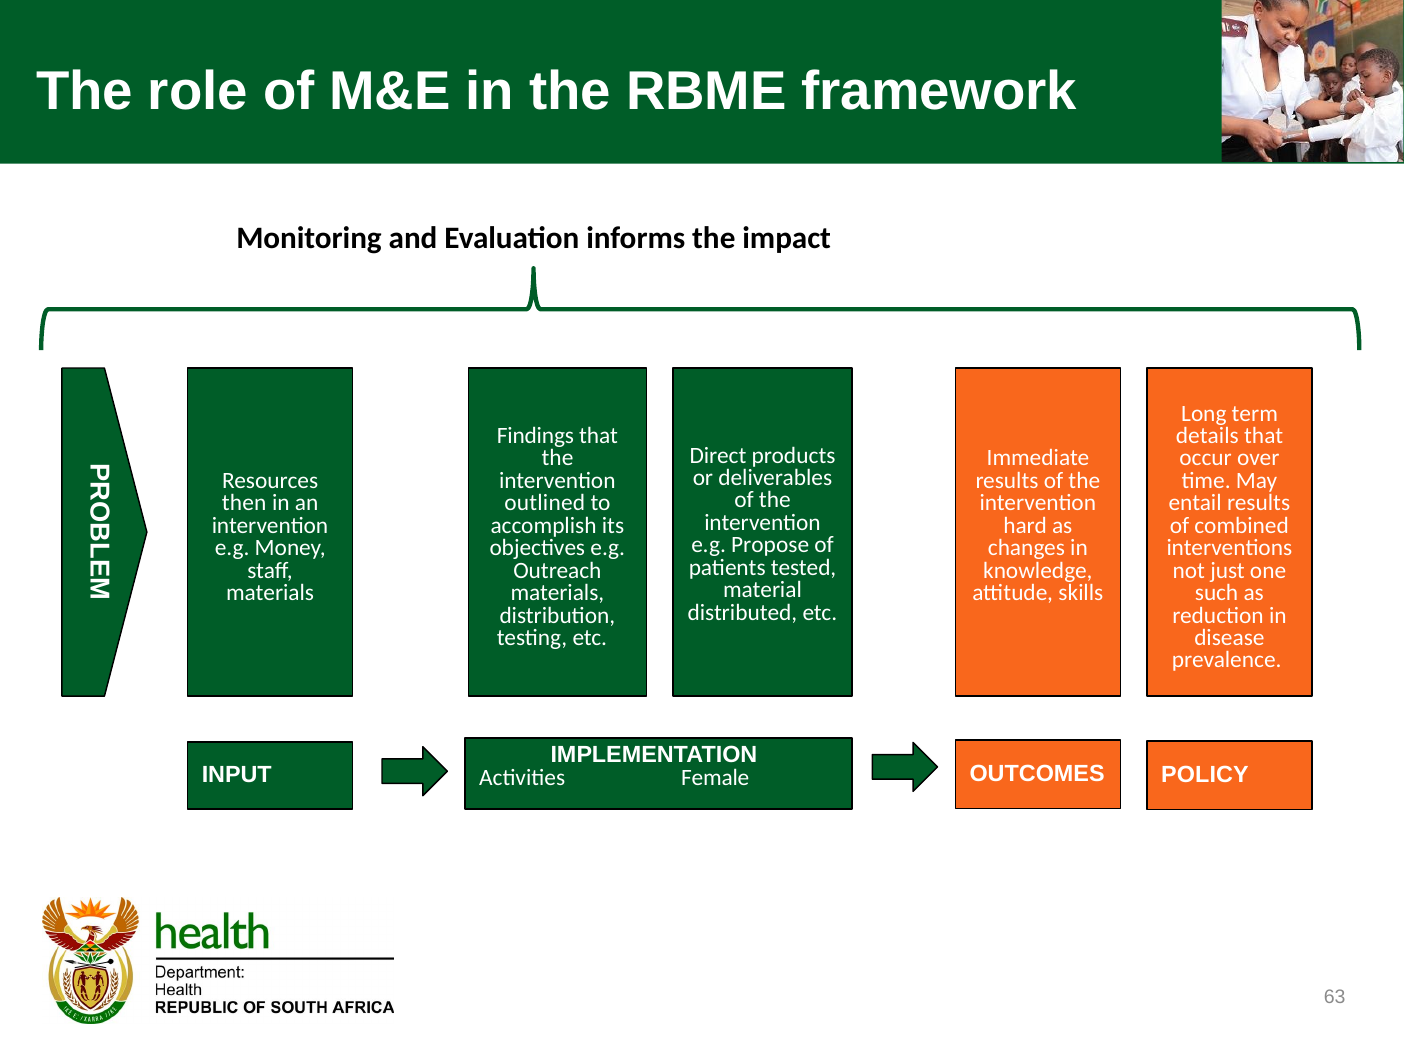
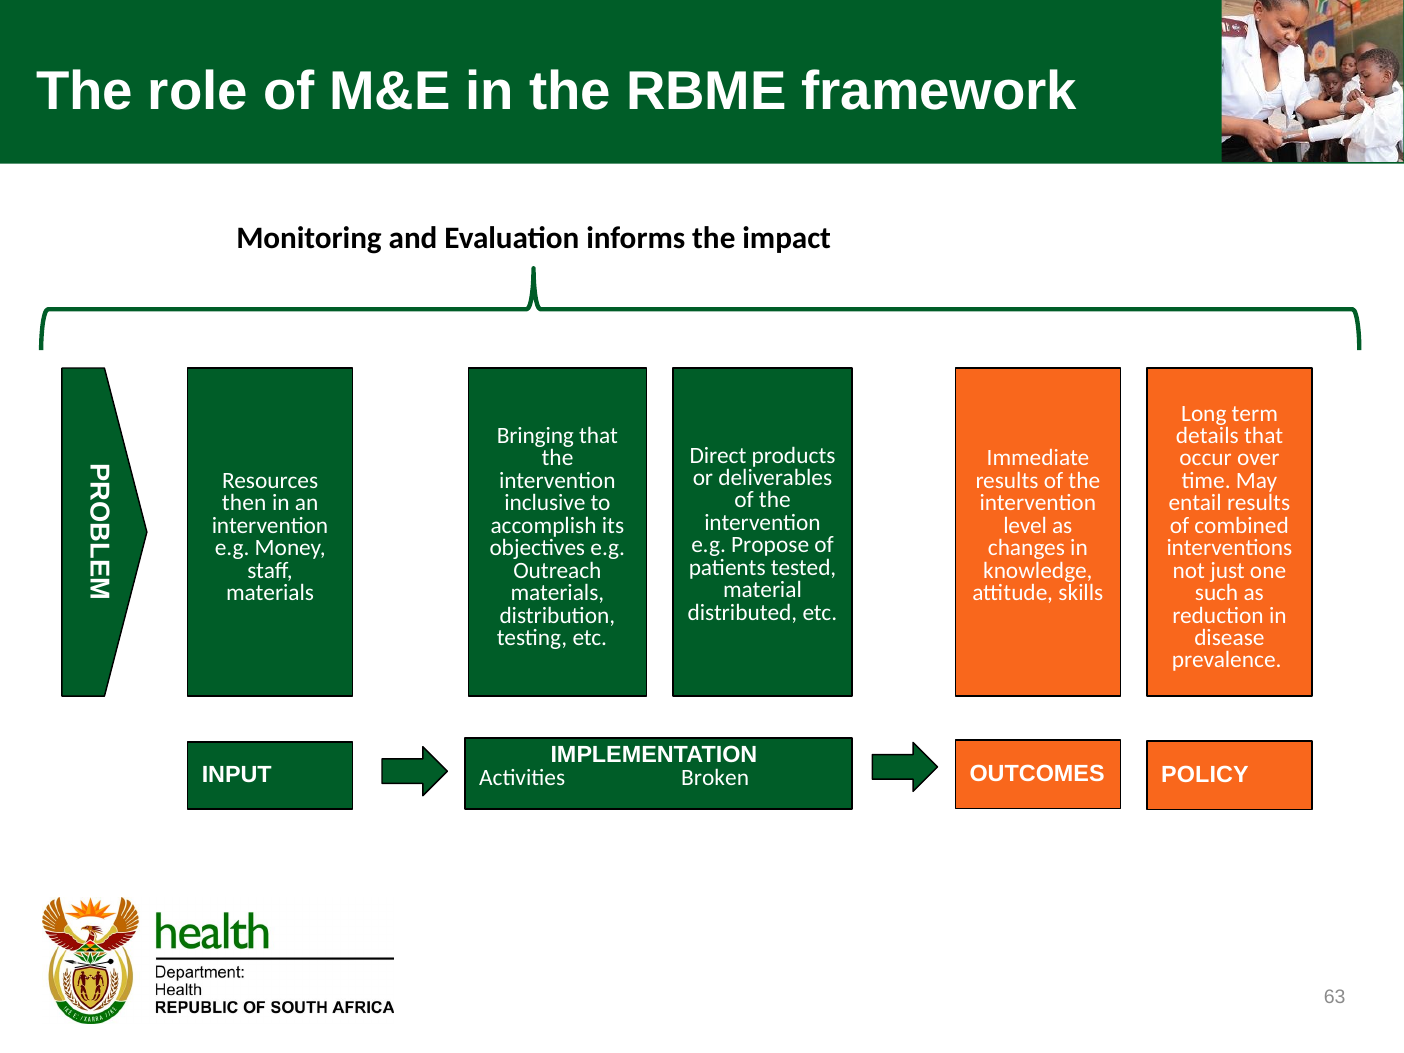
Findings: Findings -> Bringing
outlined: outlined -> inclusive
hard: hard -> level
Female: Female -> Broken
